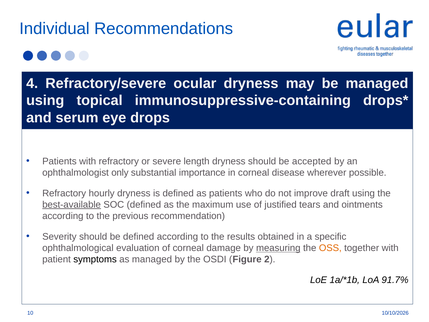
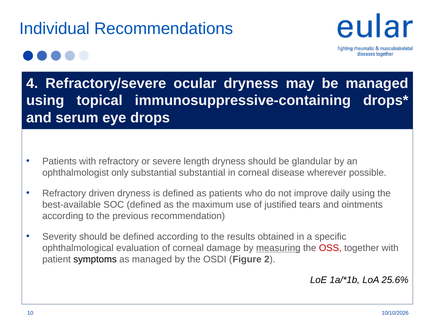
accepted: accepted -> glandular
substantial importance: importance -> substantial
hourly: hourly -> driven
draft: draft -> daily
best-available underline: present -> none
OSS colour: orange -> red
91.7%: 91.7% -> 25.6%
